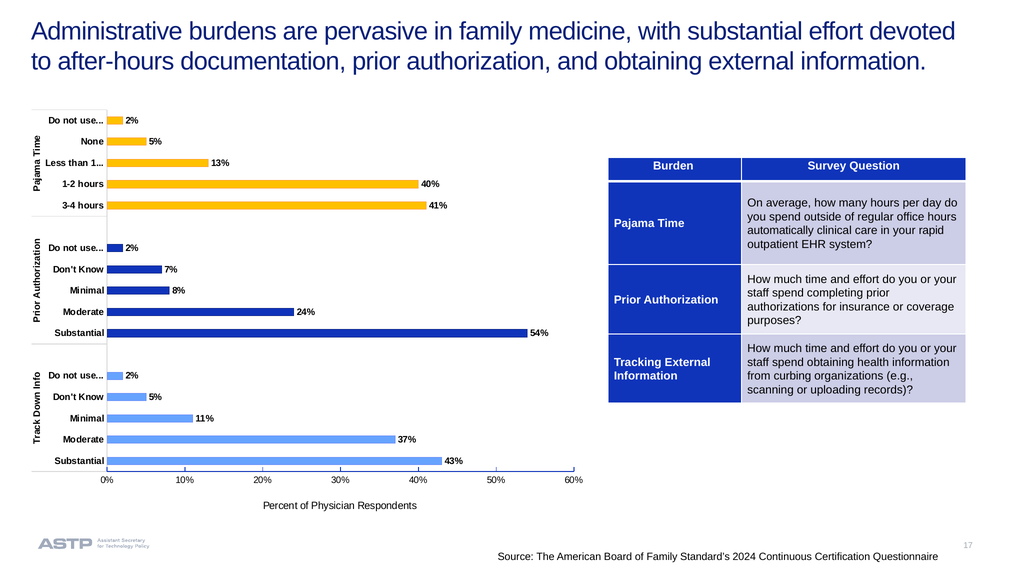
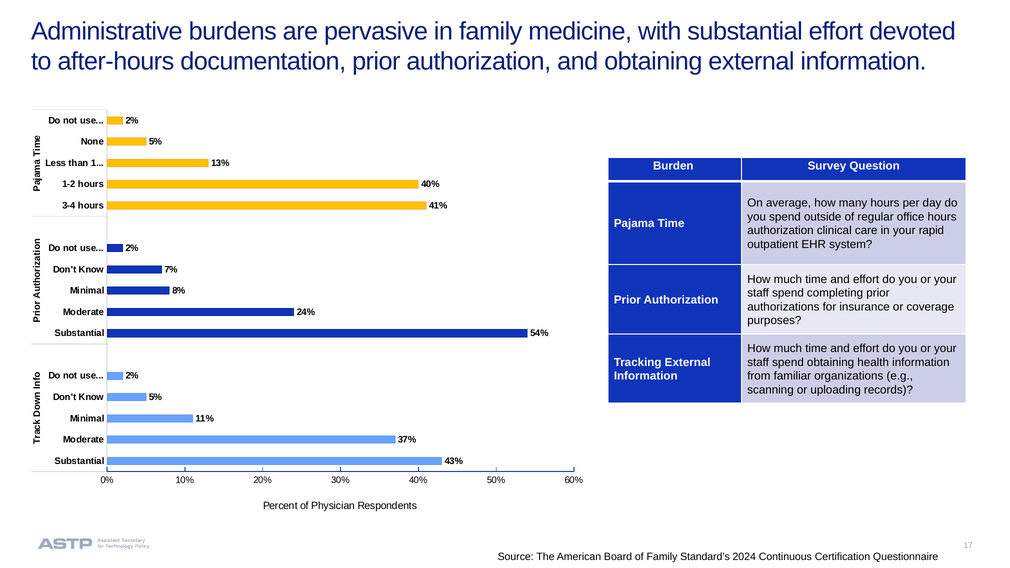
automatically at (781, 231): automatically -> authorization
curbing: curbing -> familiar
